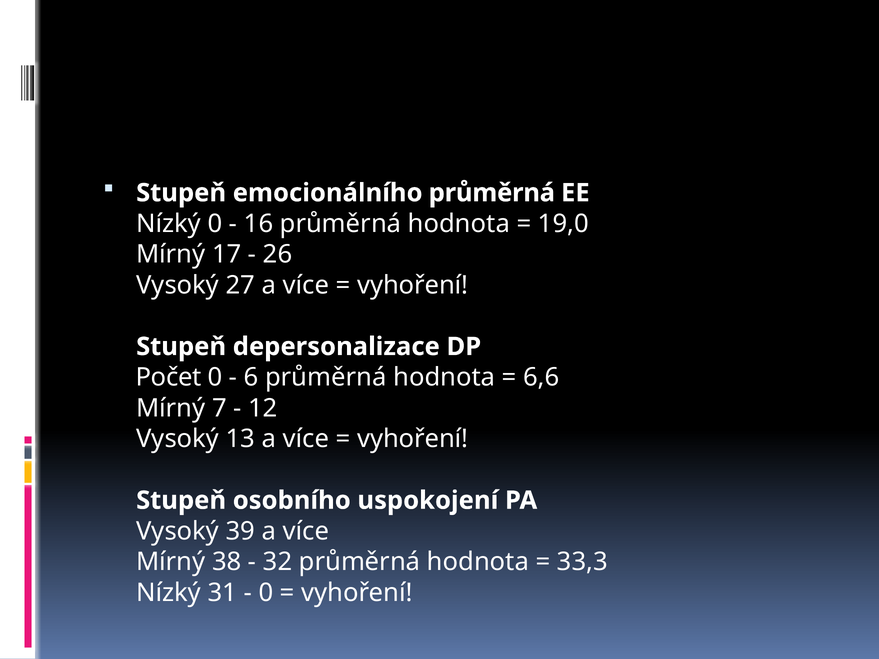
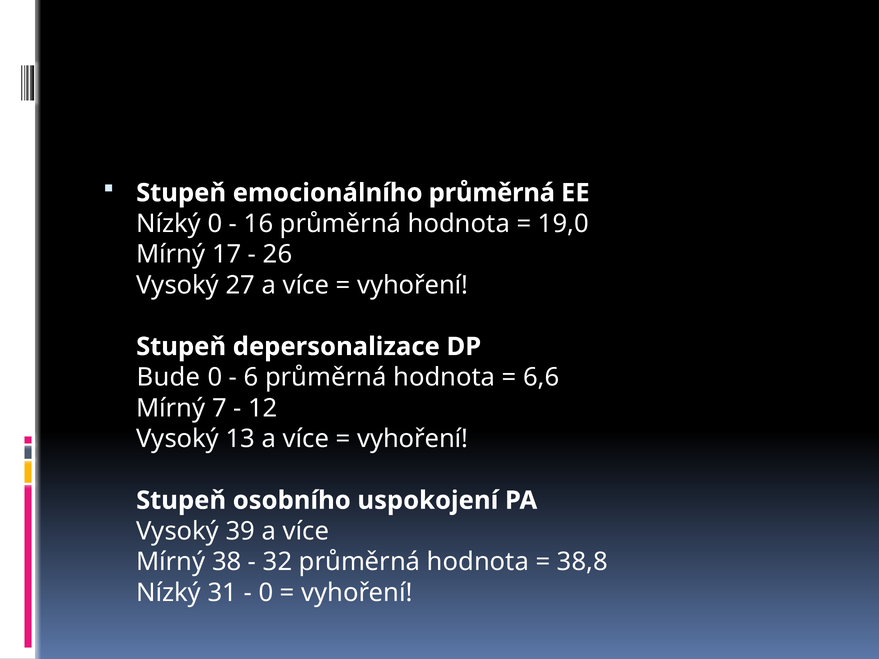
Počet: Počet -> Bude
33,3: 33,3 -> 38,8
